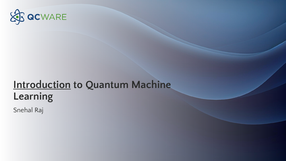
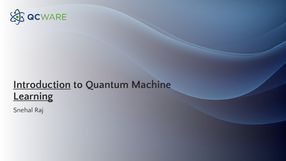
Learning underline: none -> present
